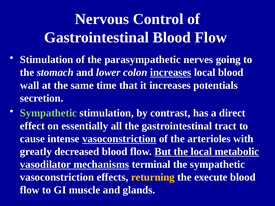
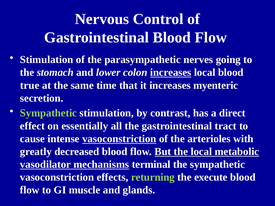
wall: wall -> true
potentials: potentials -> myenteric
returning colour: yellow -> light green
